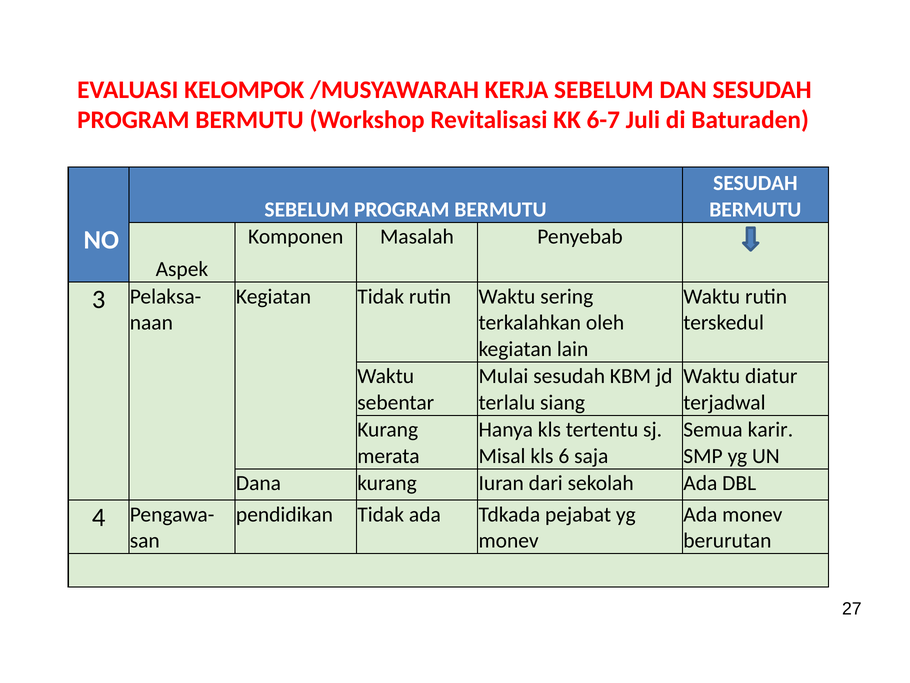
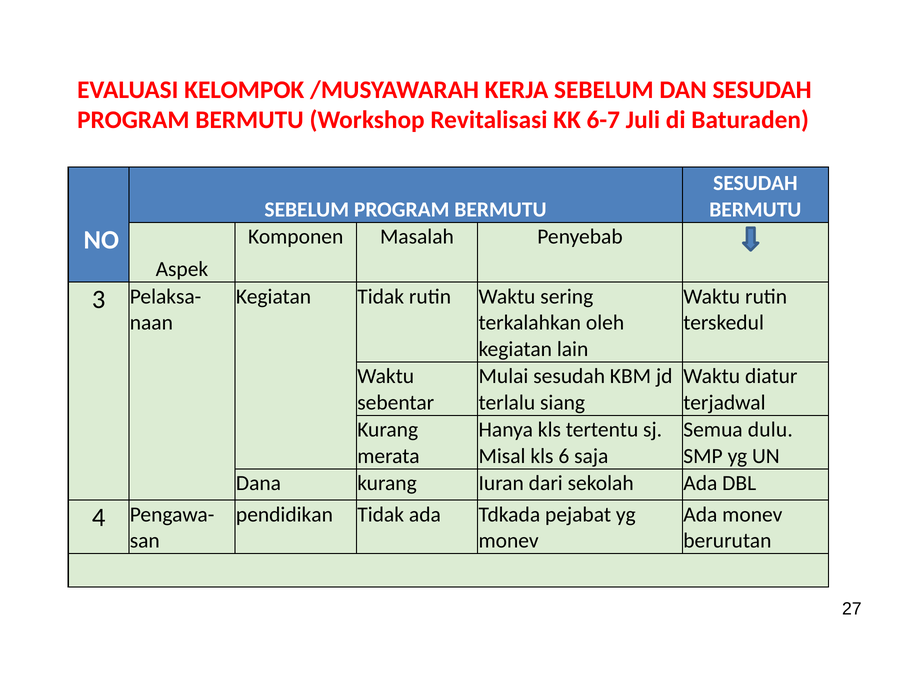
karir: karir -> dulu
